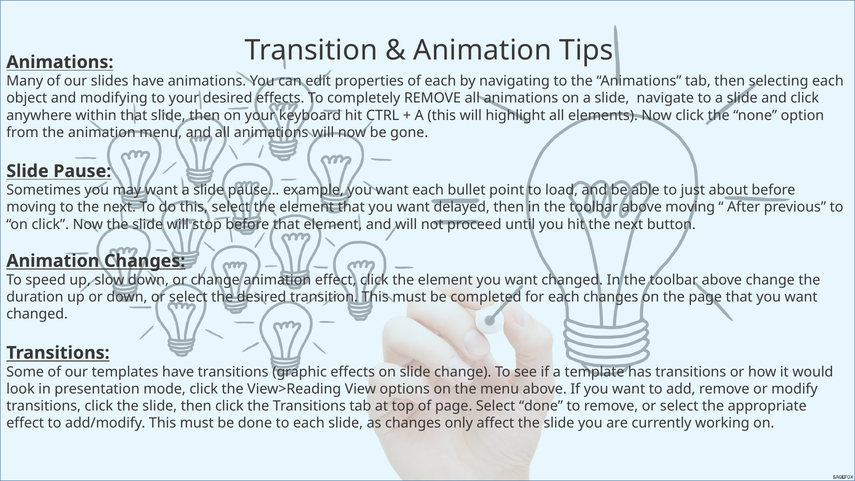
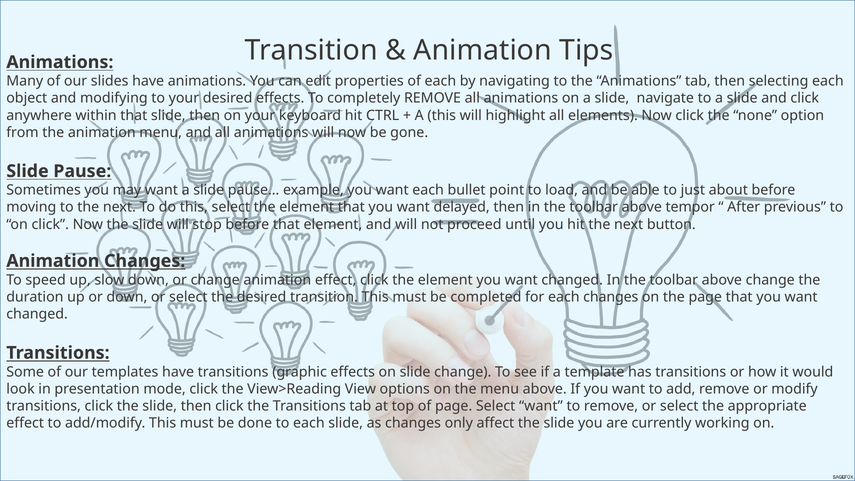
above moving: moving -> tempor
Select done: done -> want
